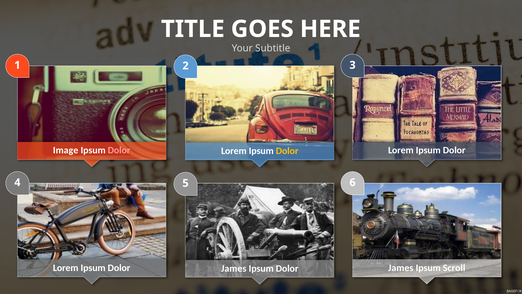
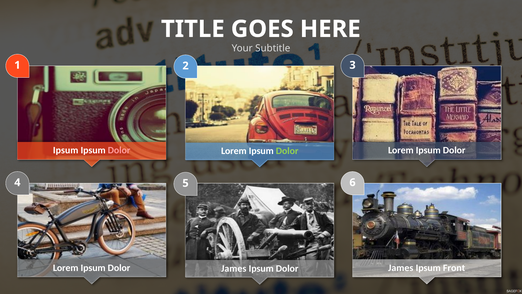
Image at (66, 150): Image -> Ipsum
Dolor at (287, 151) colour: yellow -> light green
Scroll: Scroll -> Front
